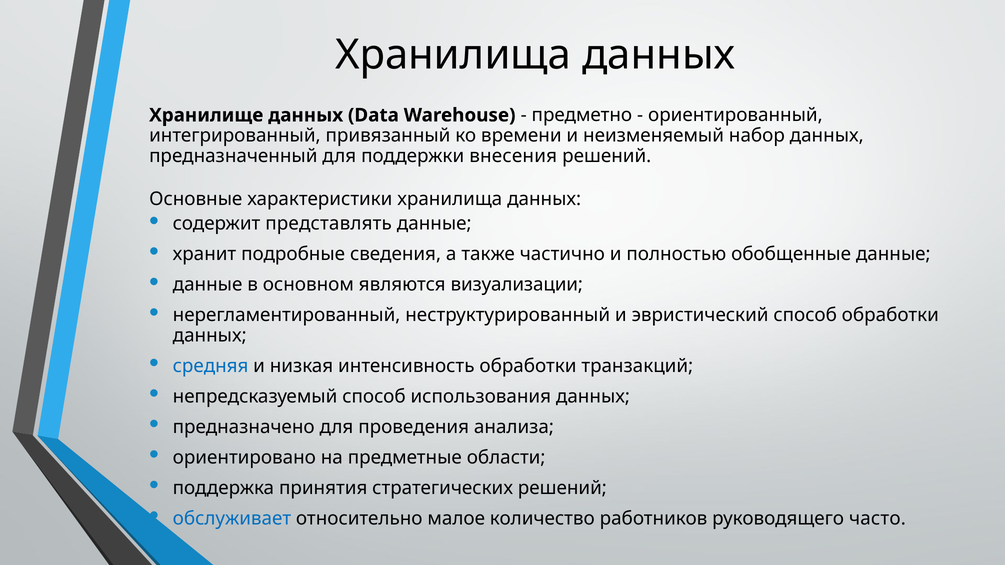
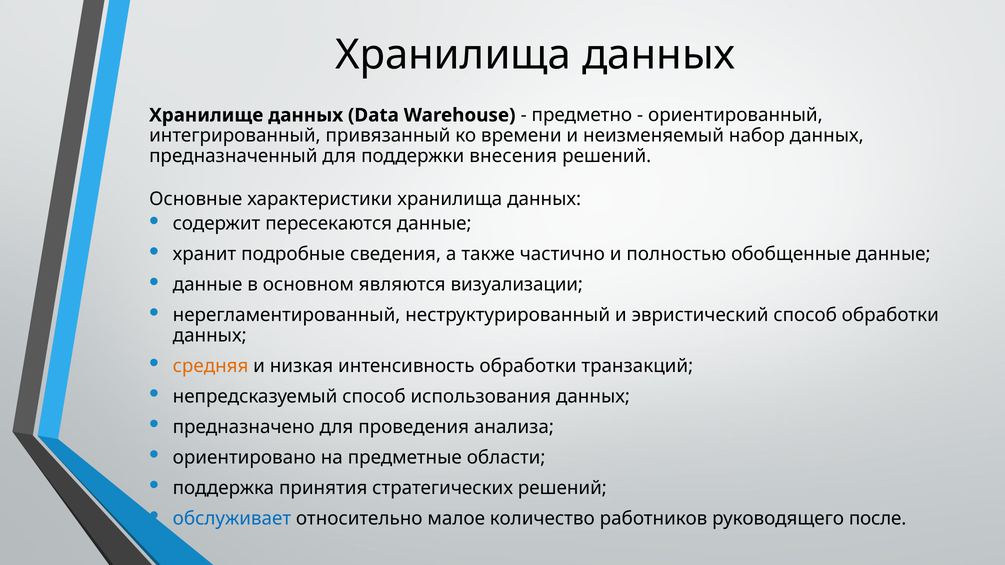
представлять: представлять -> пересекаются
средняя colour: blue -> orange
часто: часто -> после
